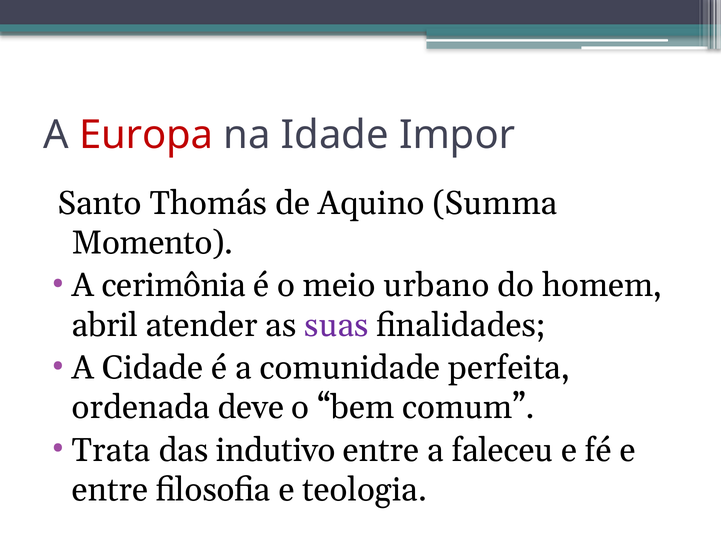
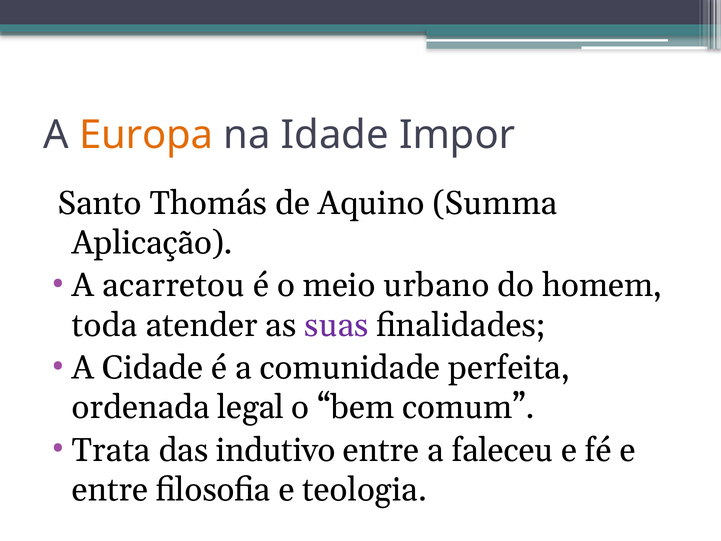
Europa colour: red -> orange
Momento: Momento -> Aplicação
cerimônia: cerimônia -> acarretou
abril: abril -> toda
deve: deve -> legal
